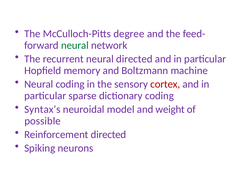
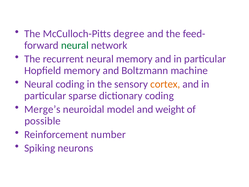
neural directed: directed -> memory
cortex colour: red -> orange
Syntax’s: Syntax’s -> Merge’s
Reinforcement directed: directed -> number
